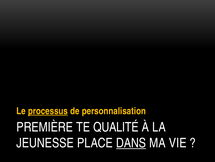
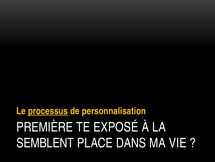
QUALITÉ: QUALITÉ -> EXPOSÉ
JEUNESSE: JEUNESSE -> SEMBLENT
DANS underline: present -> none
